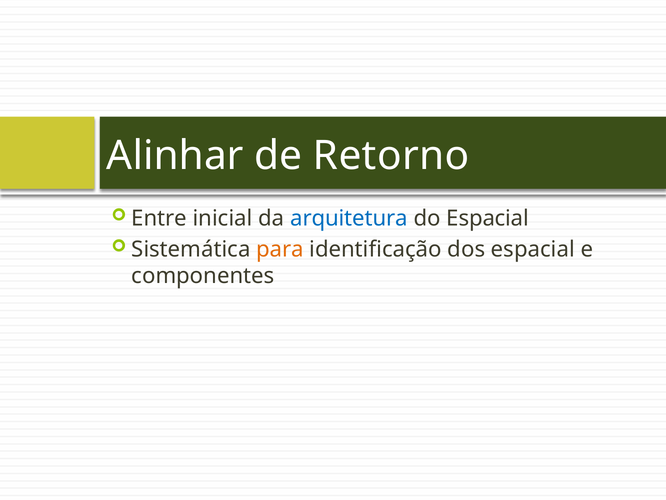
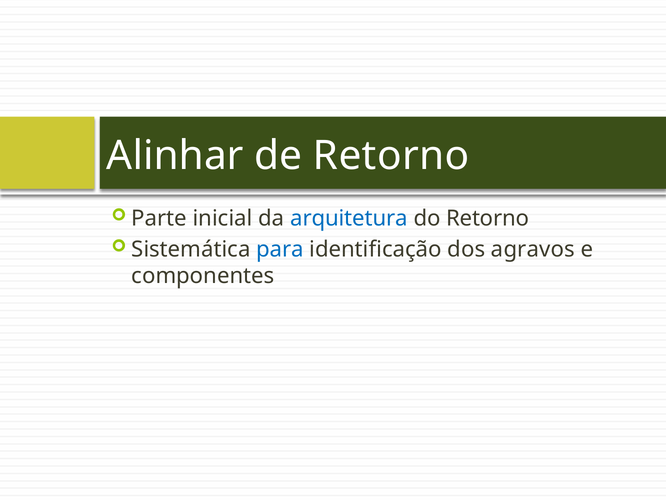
Entre: Entre -> Parte
do Espacial: Espacial -> Retorno
para colour: orange -> blue
dos espacial: espacial -> agravos
